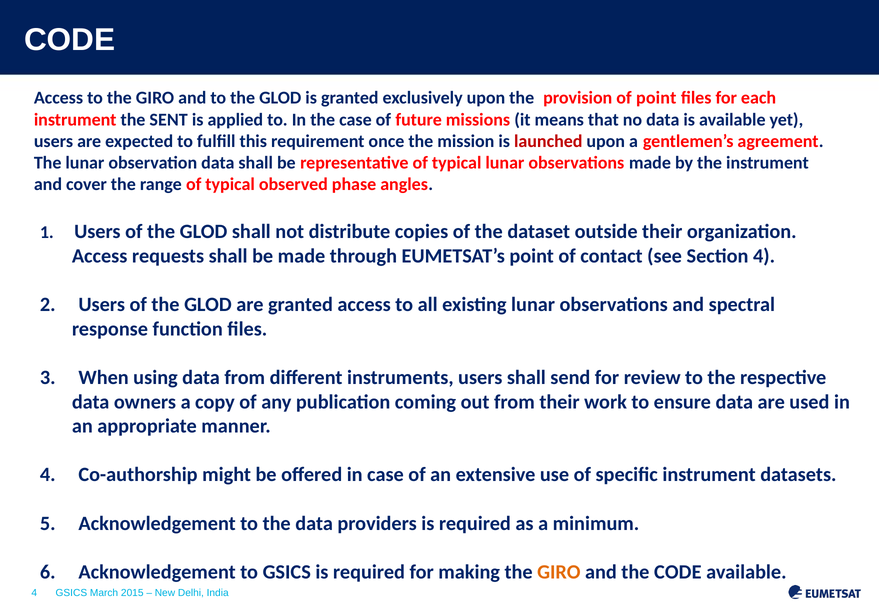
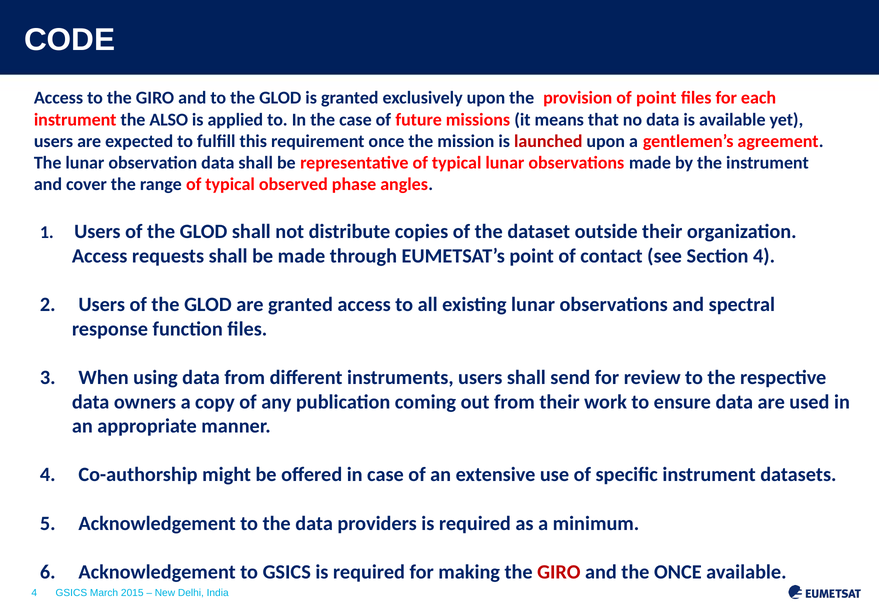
SENT: SENT -> ALSO
GIRO at (559, 573) colour: orange -> red
the CODE: CODE -> ONCE
